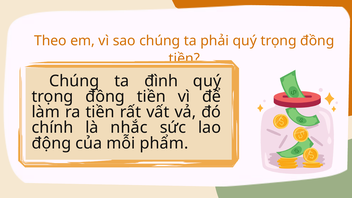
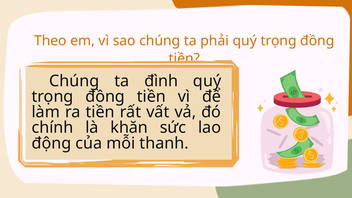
nhắc: nhắc -> khăn
phẩm: phẩm -> thanh
